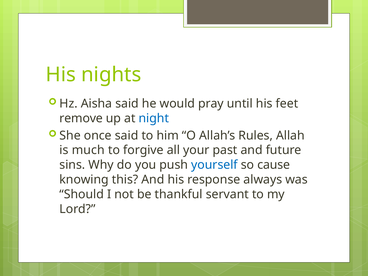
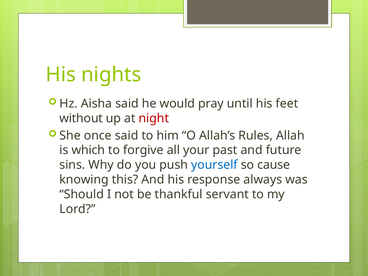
remove: remove -> without
night colour: blue -> red
much: much -> which
